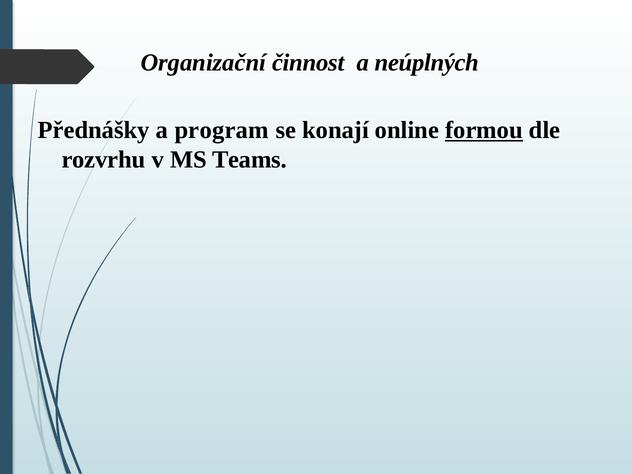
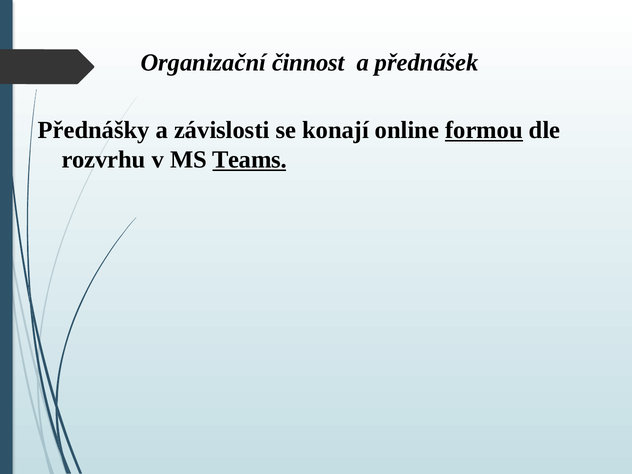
neúplných: neúplných -> přednášek
program: program -> závislosti
Teams underline: none -> present
